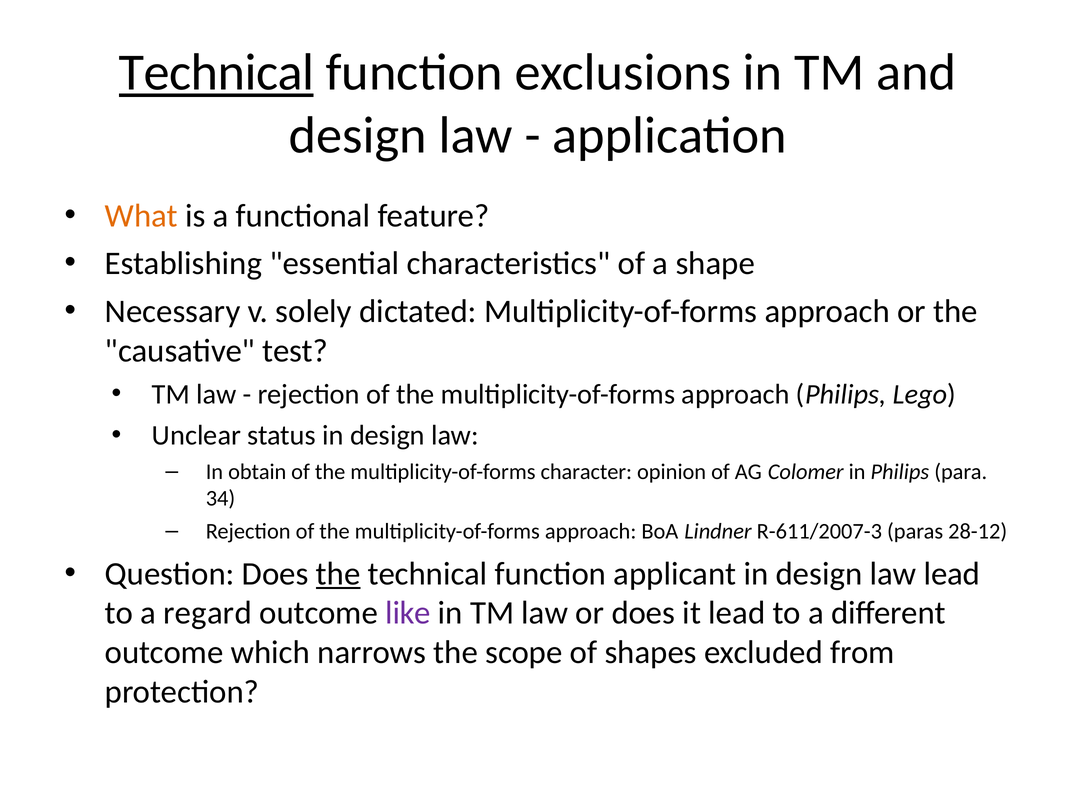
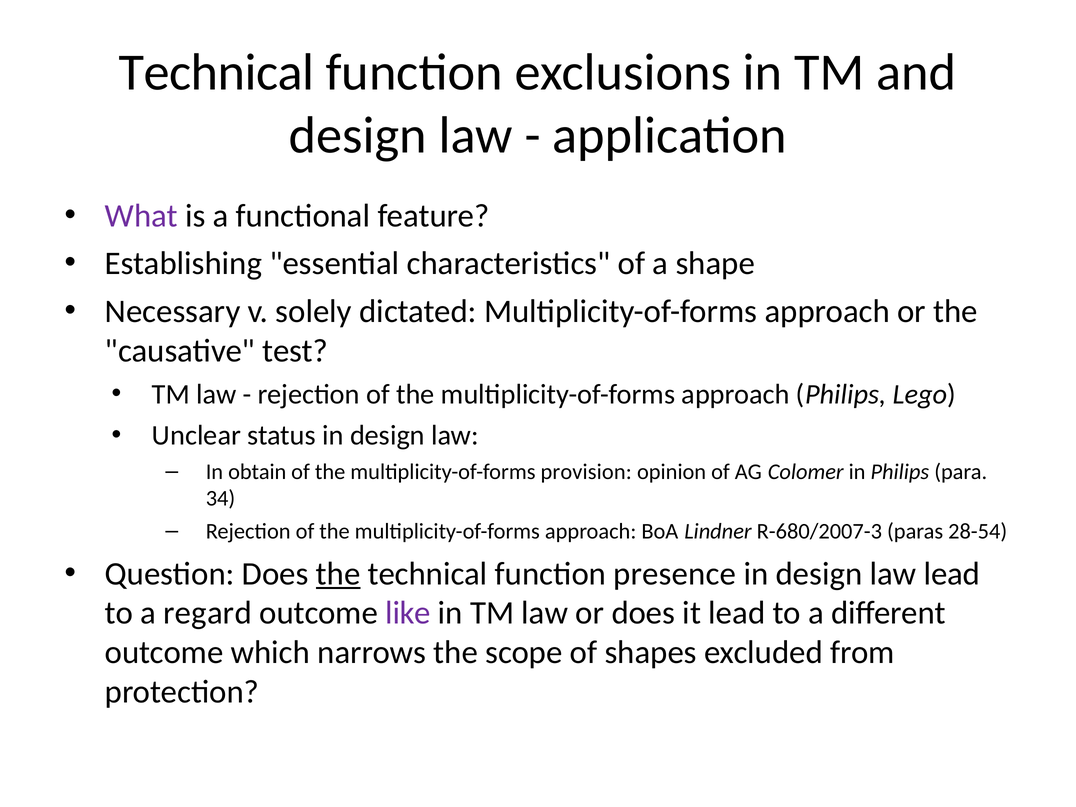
Technical at (217, 73) underline: present -> none
What colour: orange -> purple
character: character -> provision
R-611/2007-3: R-611/2007-3 -> R-680/2007-3
28-12: 28-12 -> 28-54
applicant: applicant -> presence
